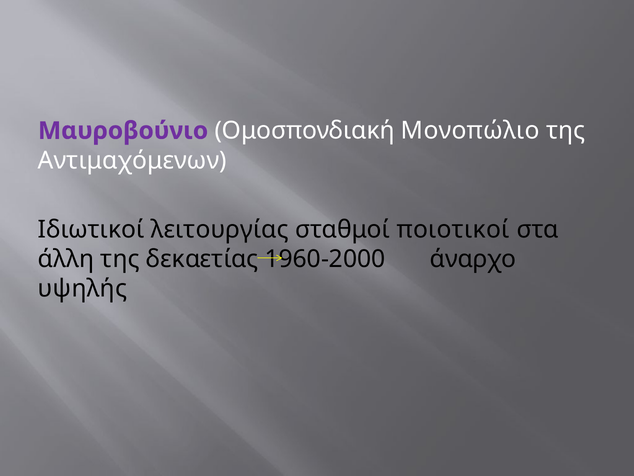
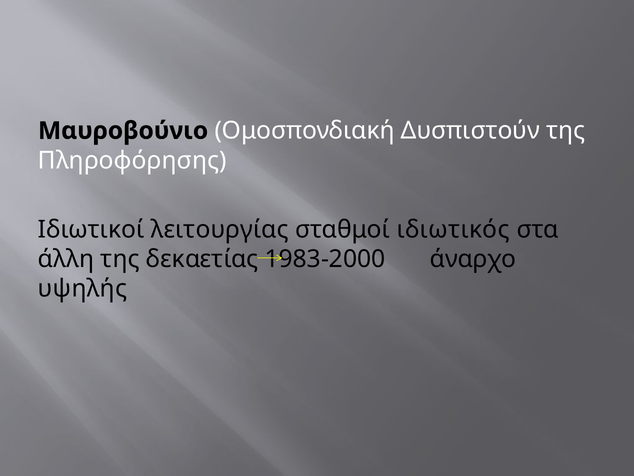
Μαυροβούνιο colour: purple -> black
Μονοπώλιο: Μονοπώλιο -> Δυσπιστούν
Αντιμαχόμενων: Αντιμαχόμενων -> Πληροφόρησης
ποιοτικοί: ποιοτικοί -> ιδιωτικός
1960-2000: 1960-2000 -> 1983-2000
